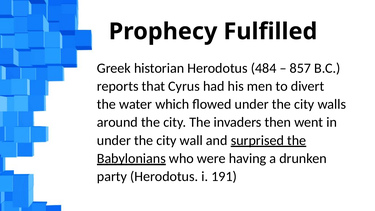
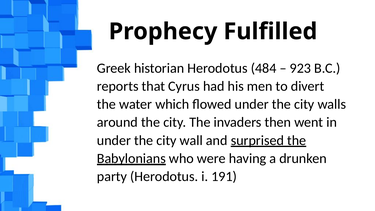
857: 857 -> 923
